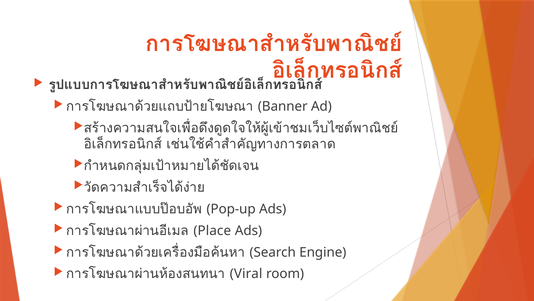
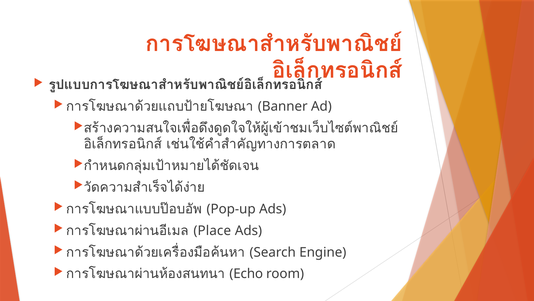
Viral: Viral -> Echo
